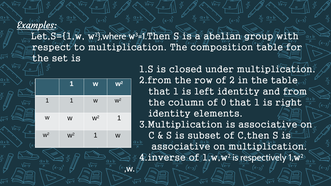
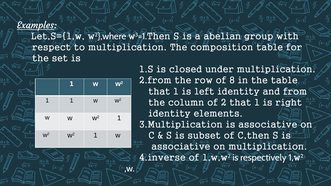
2: 2 -> 8
0: 0 -> 2
